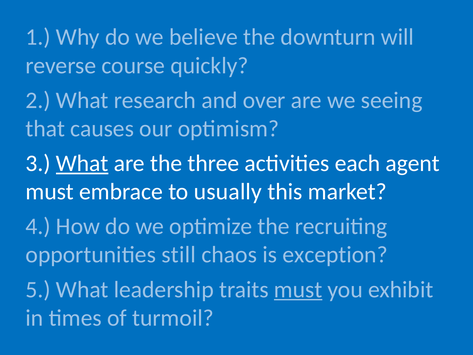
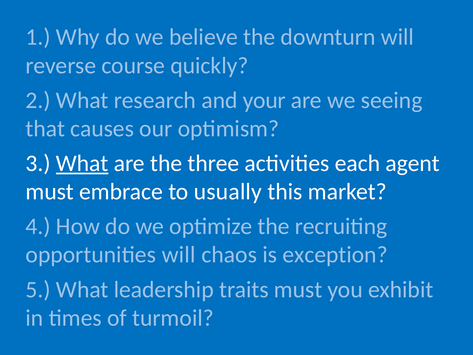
over: over -> your
opportunities still: still -> will
must at (298, 289) underline: present -> none
